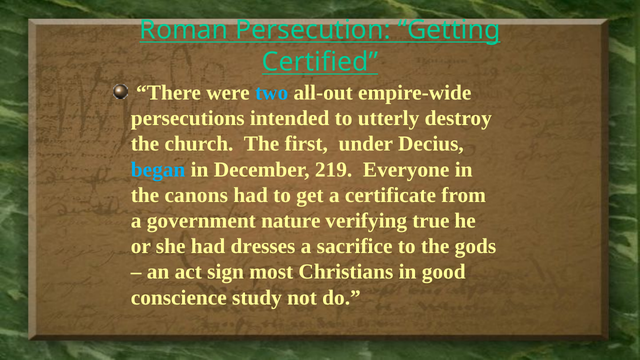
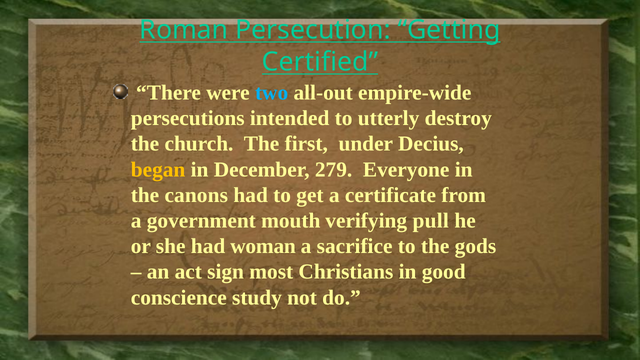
began colour: light blue -> yellow
219: 219 -> 279
nature: nature -> mouth
true: true -> pull
dresses: dresses -> woman
